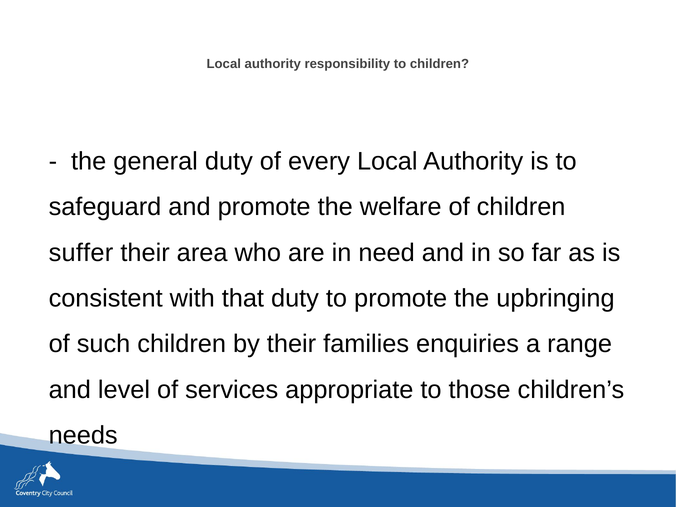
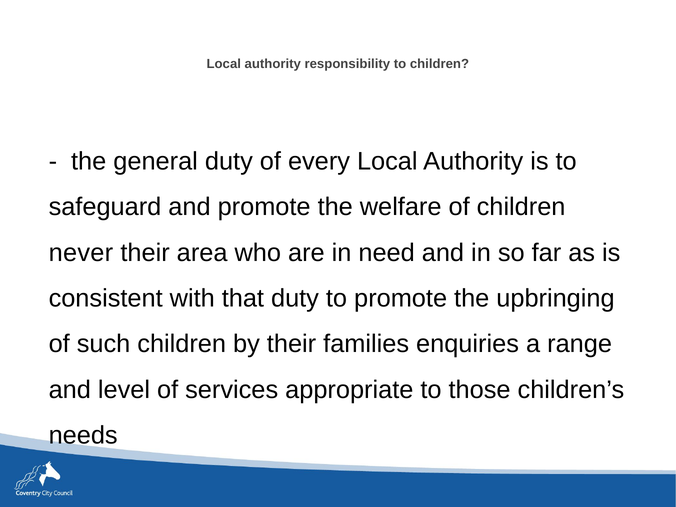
suffer: suffer -> never
